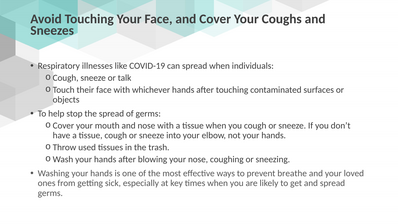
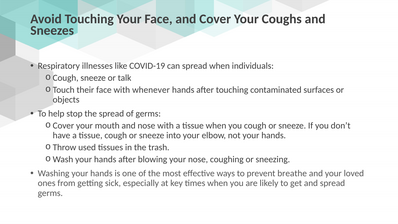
whichever: whichever -> whenever
